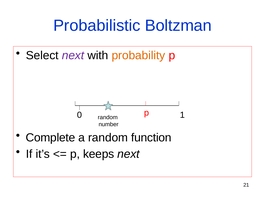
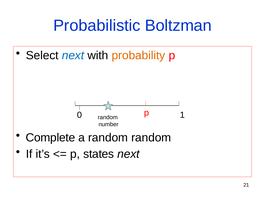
next at (73, 56) colour: purple -> blue
random function: function -> random
keeps: keeps -> states
